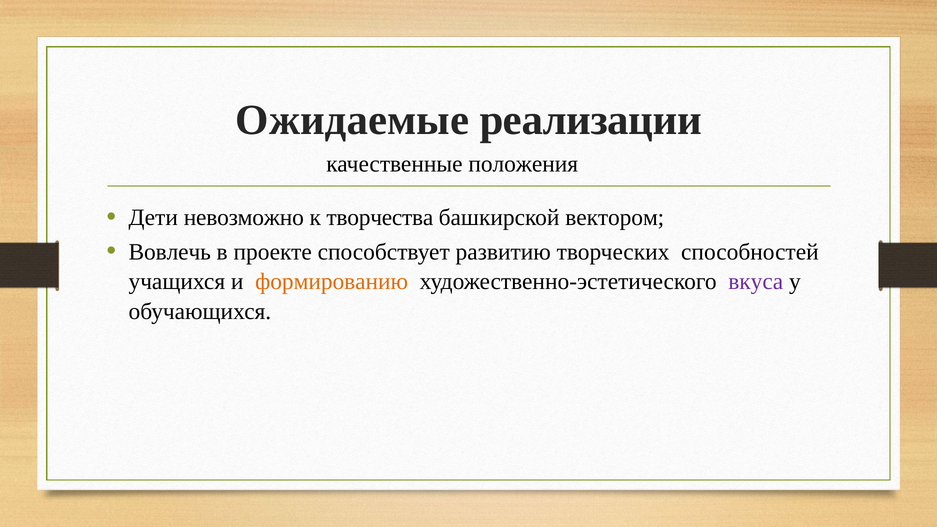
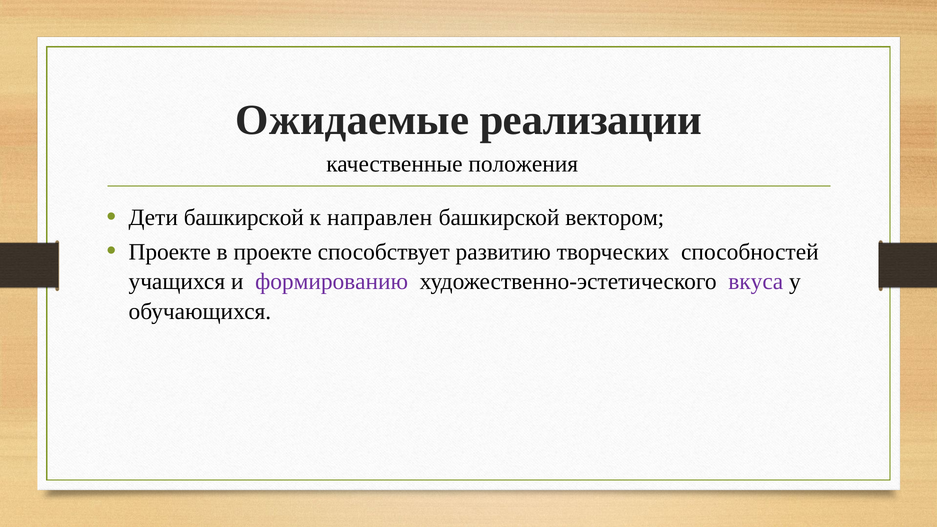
Дети невозможно: невозможно -> башкирской
творчества: творчества -> направлен
Вовлечь at (170, 252): Вовлечь -> Проекте
формированию colour: orange -> purple
